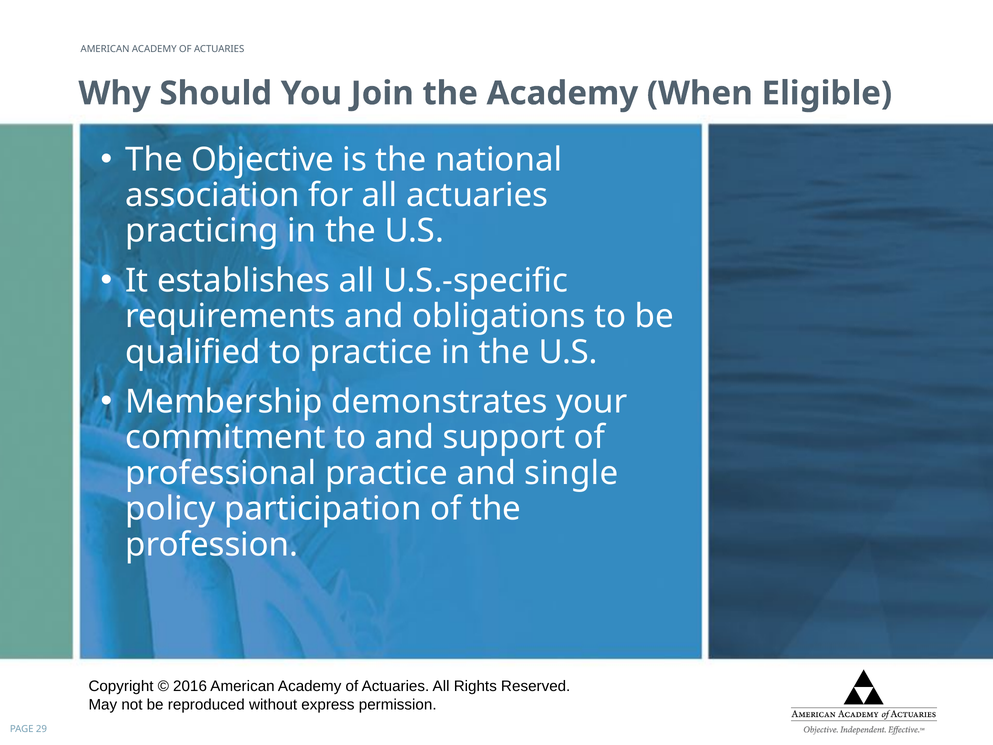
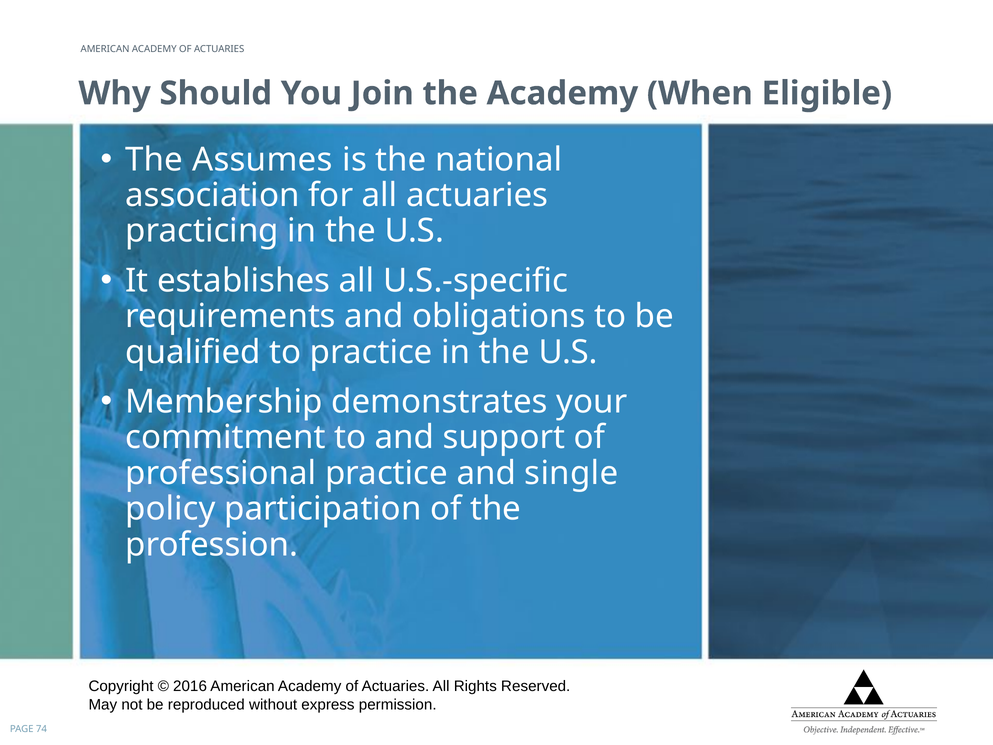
Objective: Objective -> Assumes
29: 29 -> 74
